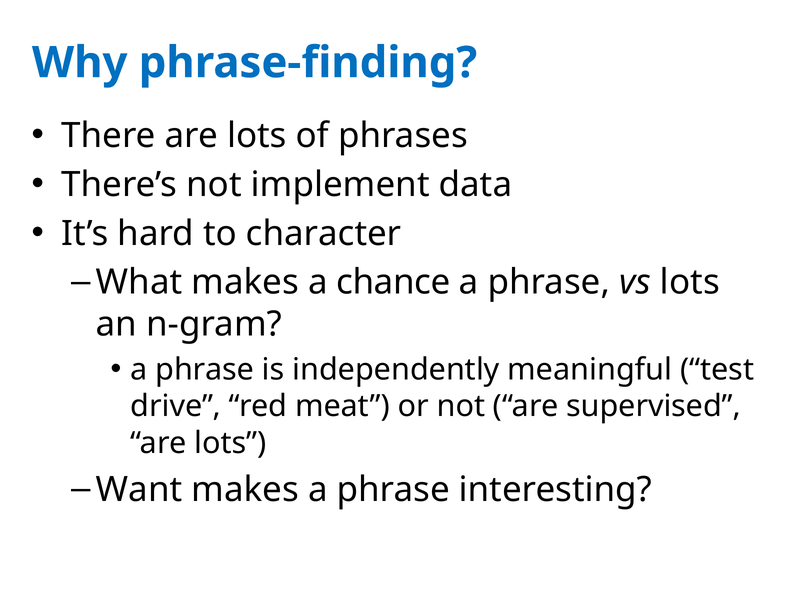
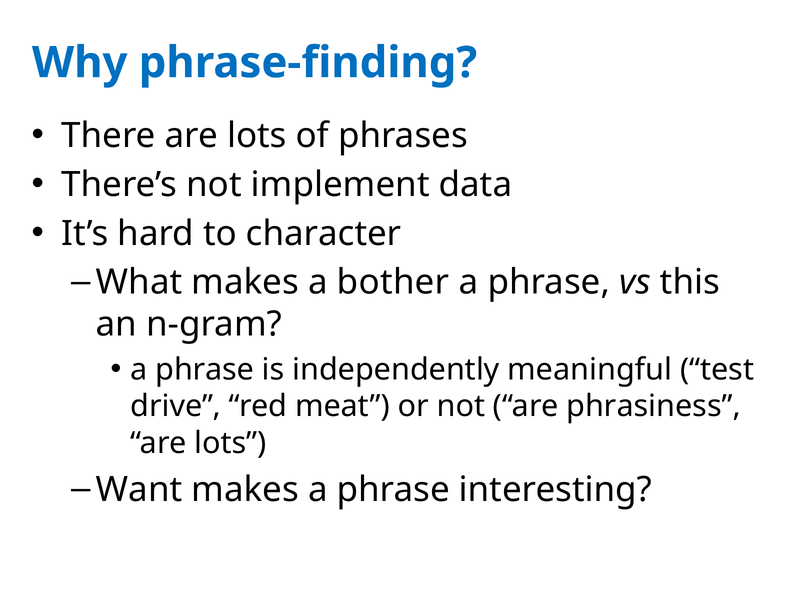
chance: chance -> bother
vs lots: lots -> this
supervised: supervised -> phrasiness
